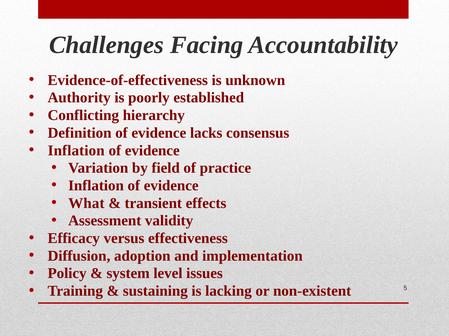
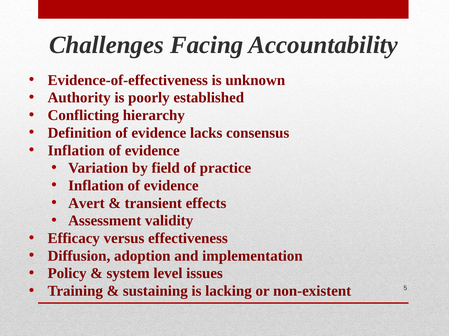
What: What -> Avert
